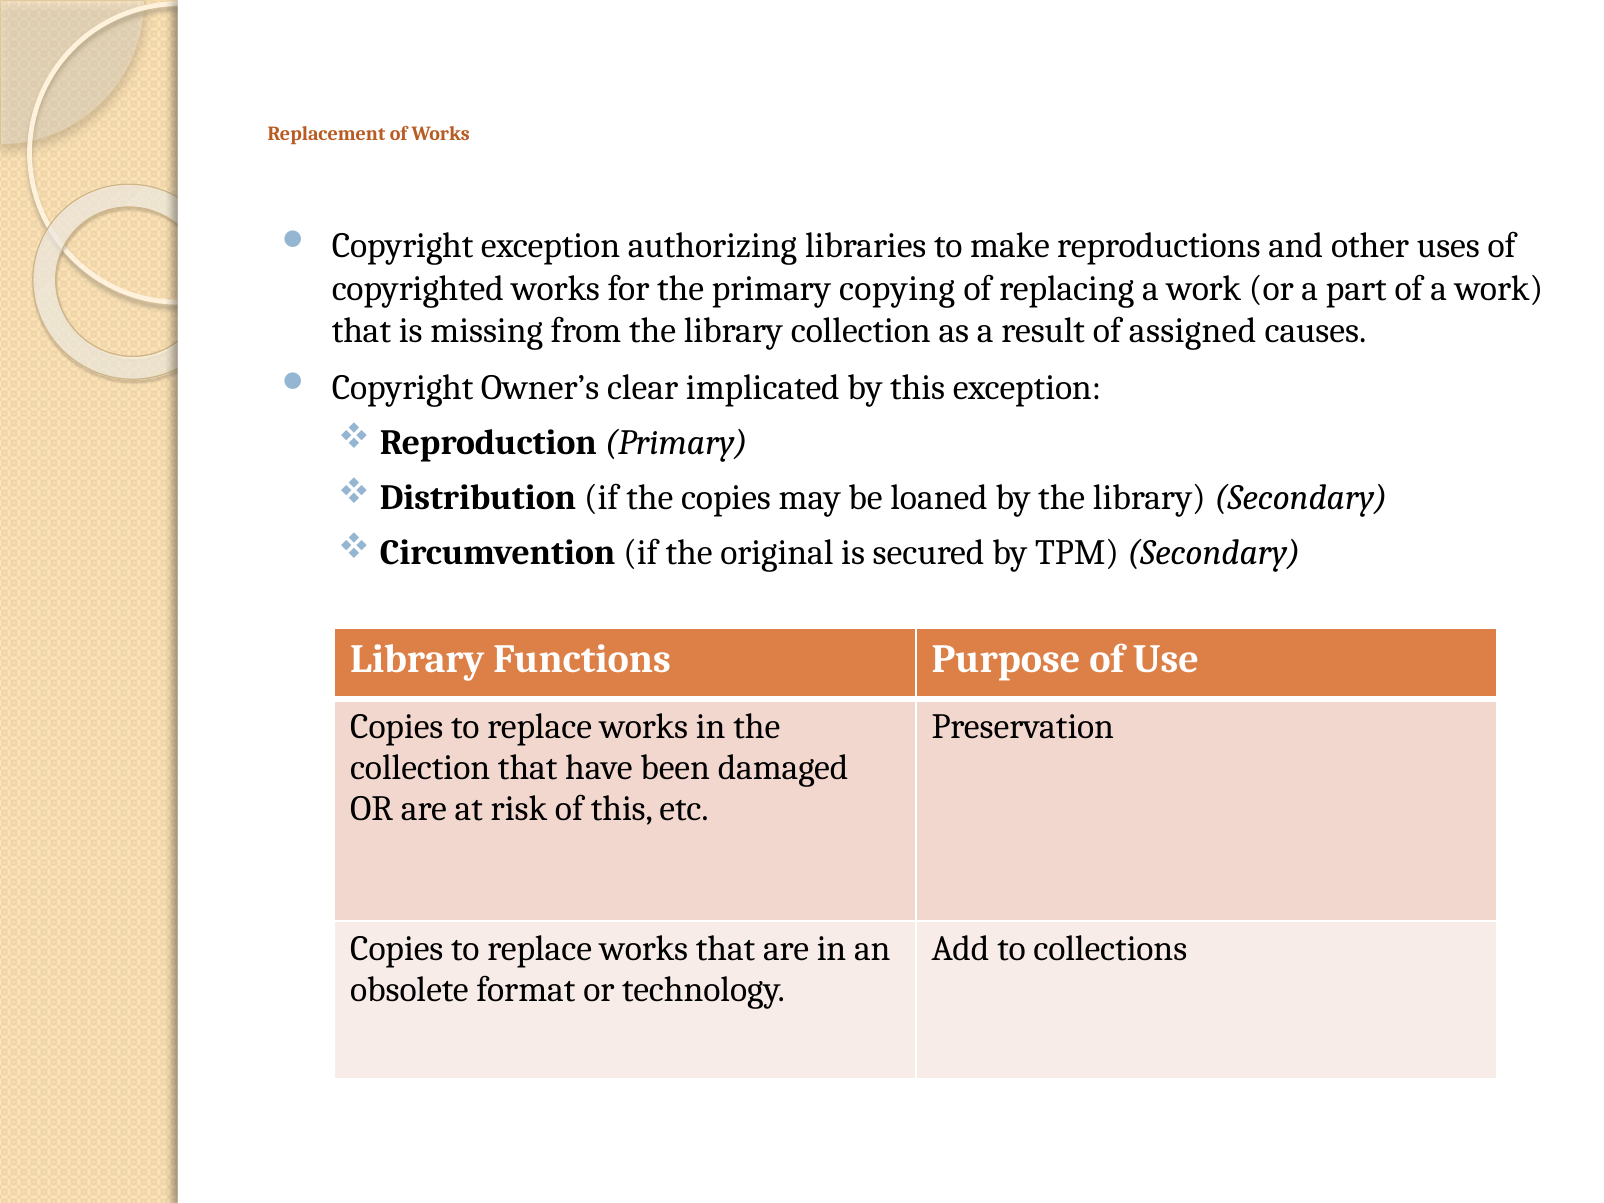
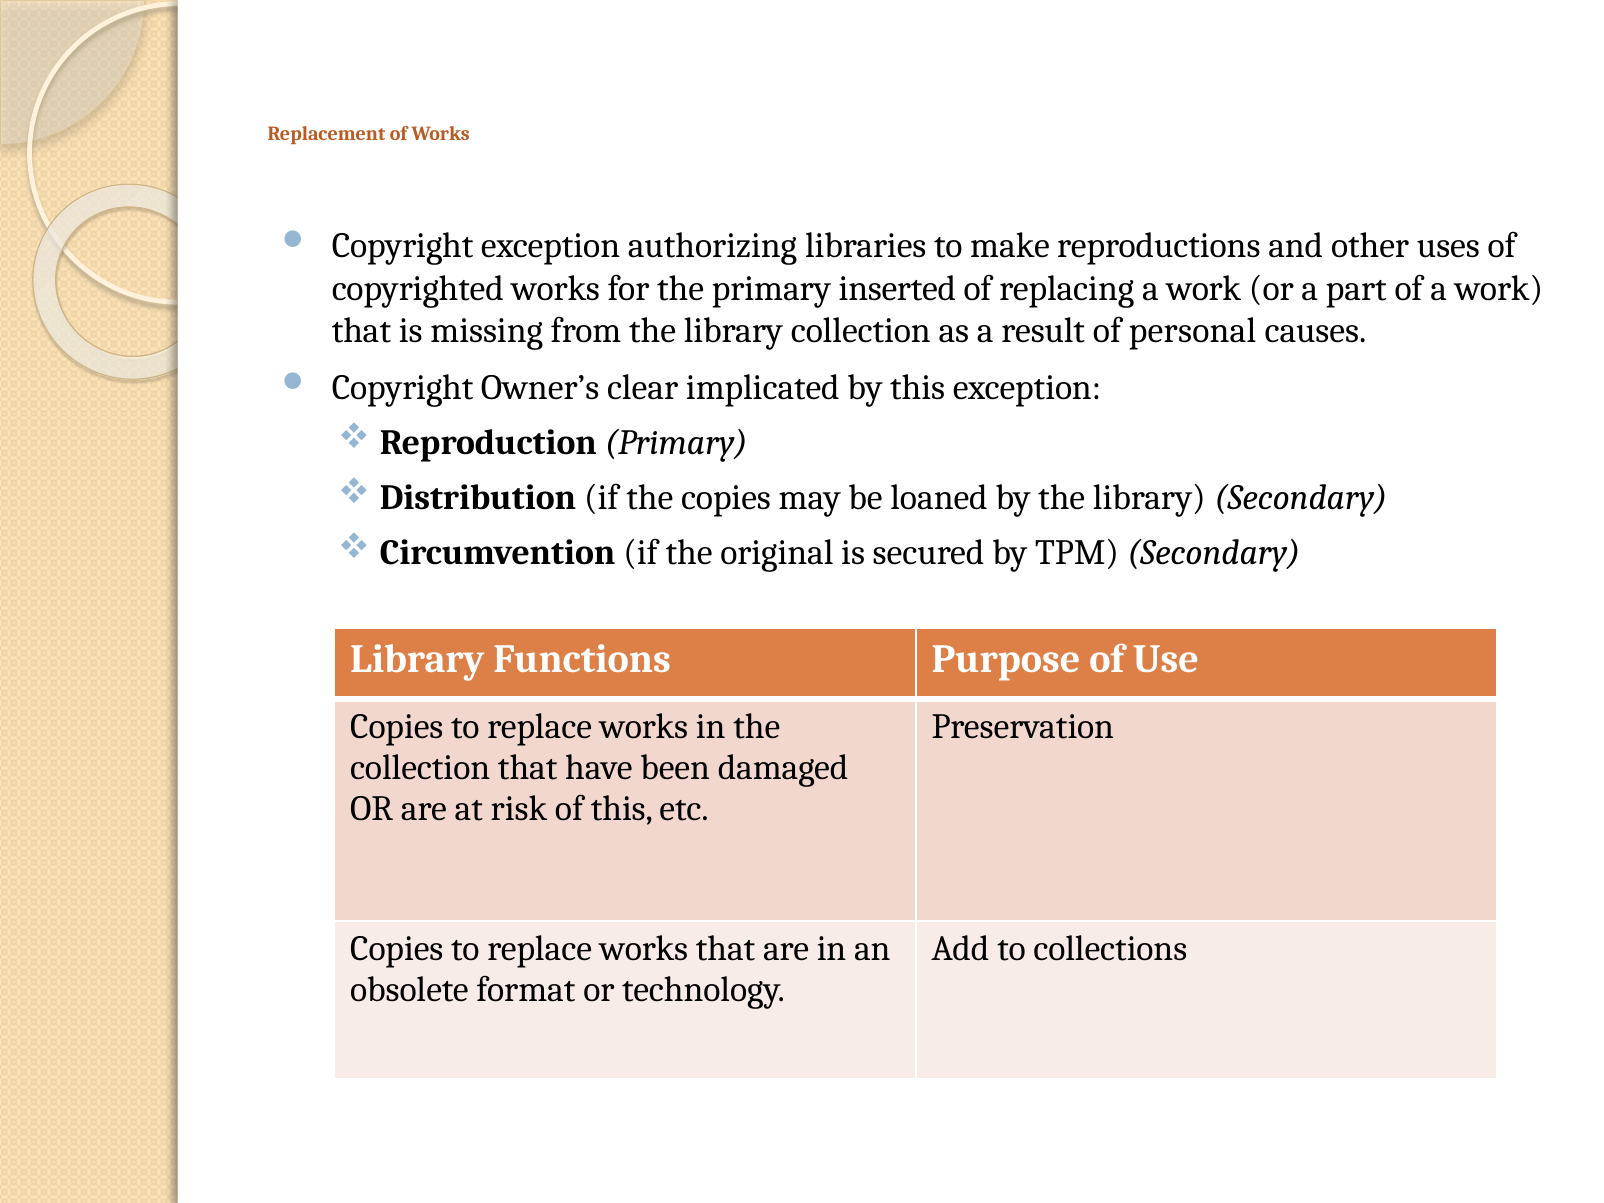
copying: copying -> inserted
assigned: assigned -> personal
